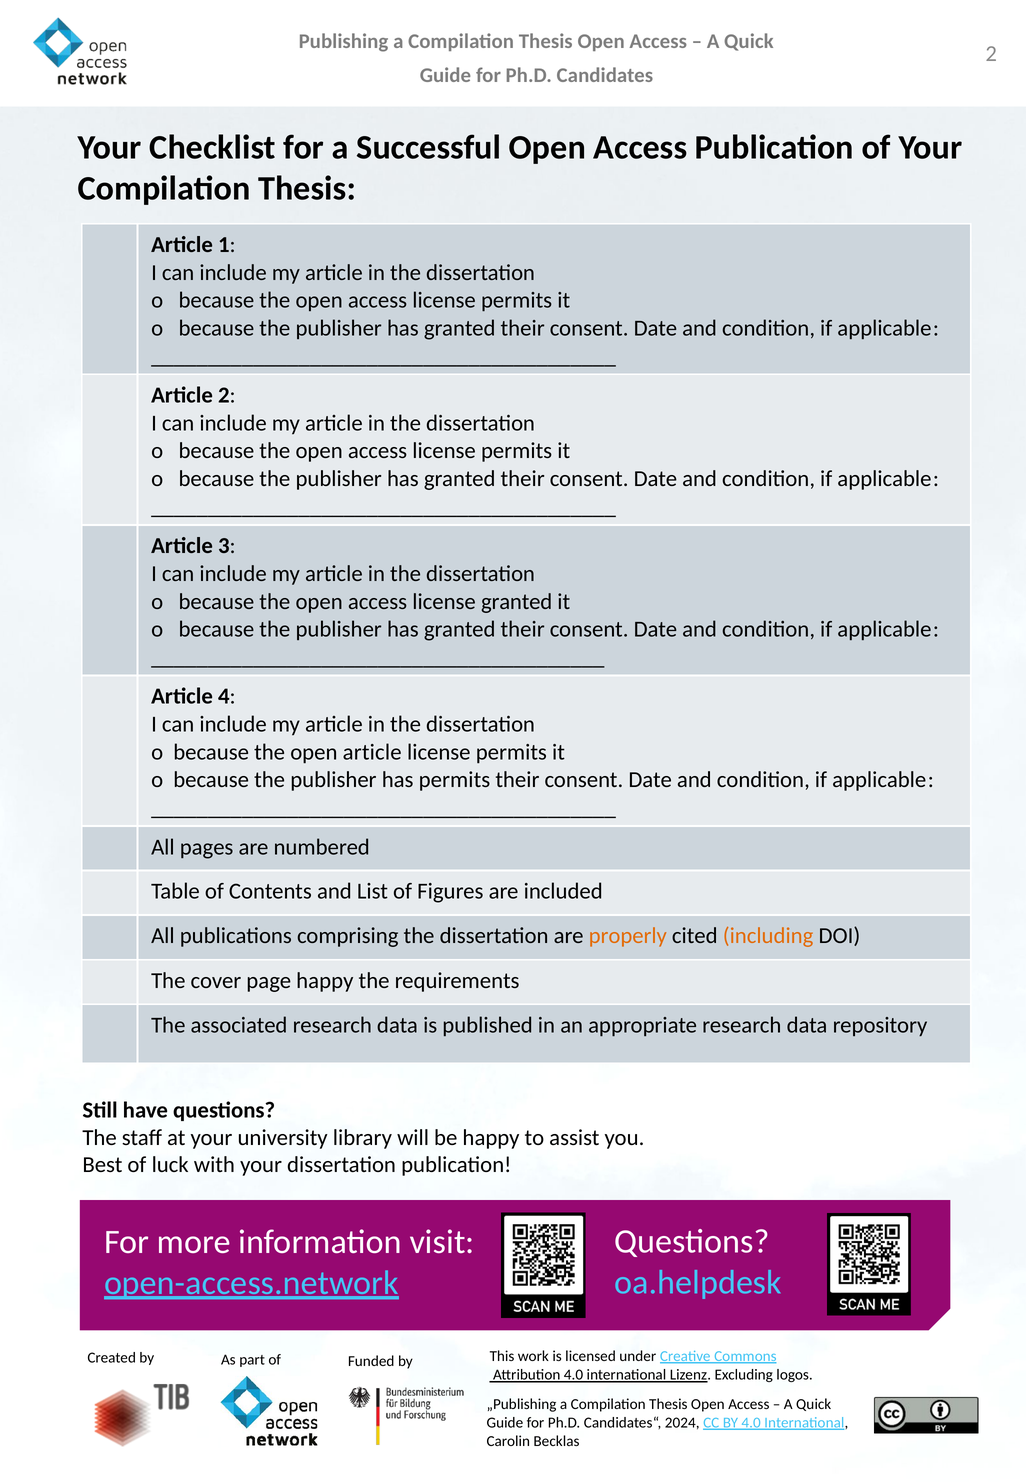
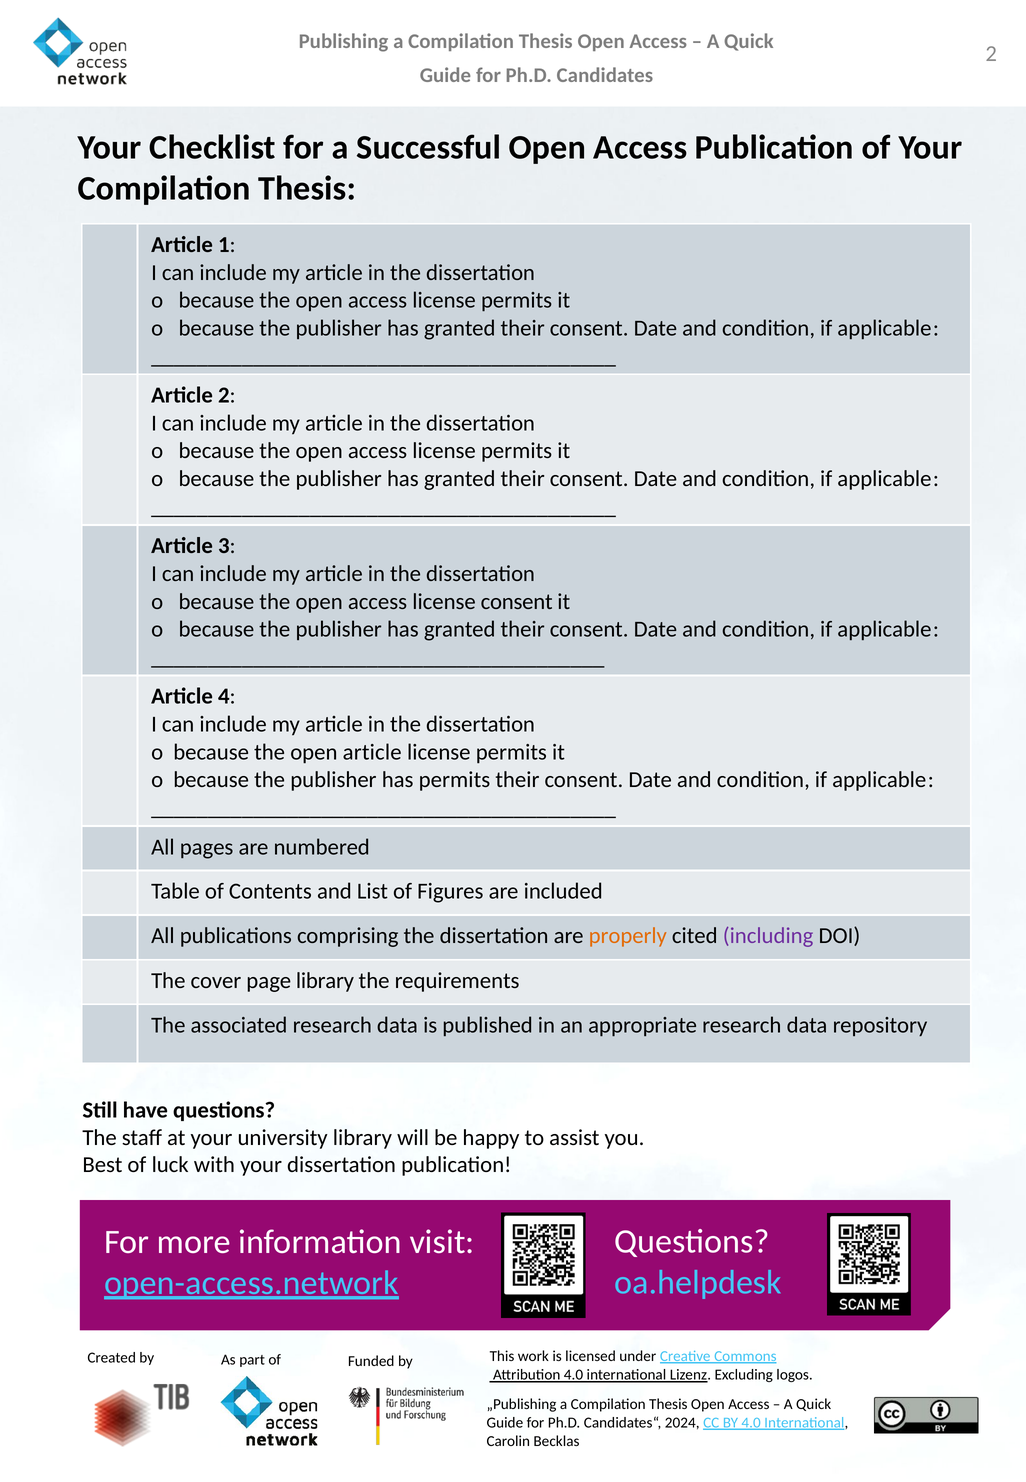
license granted: granted -> consent
including colour: orange -> purple
page happy: happy -> library
